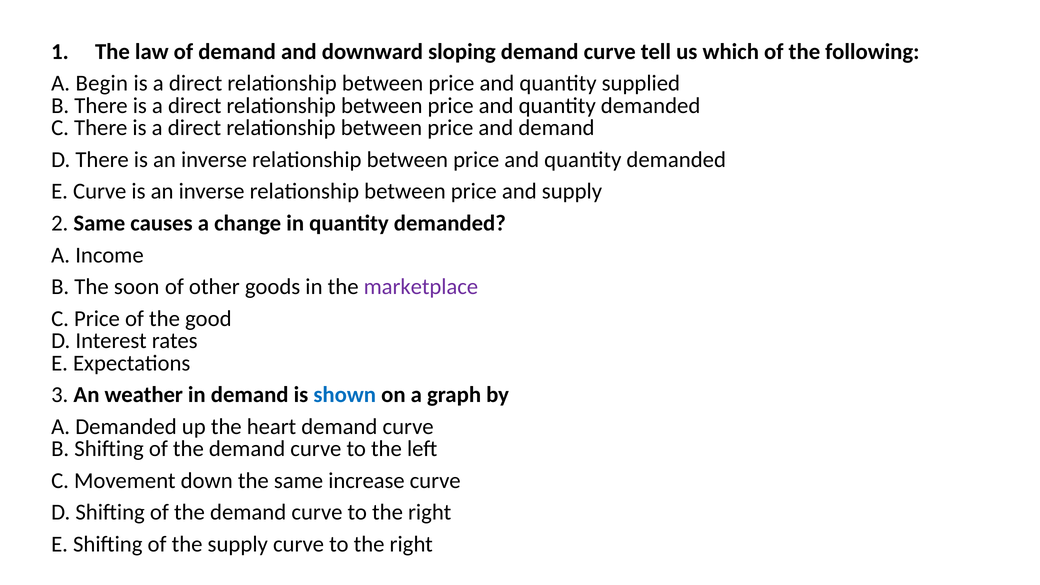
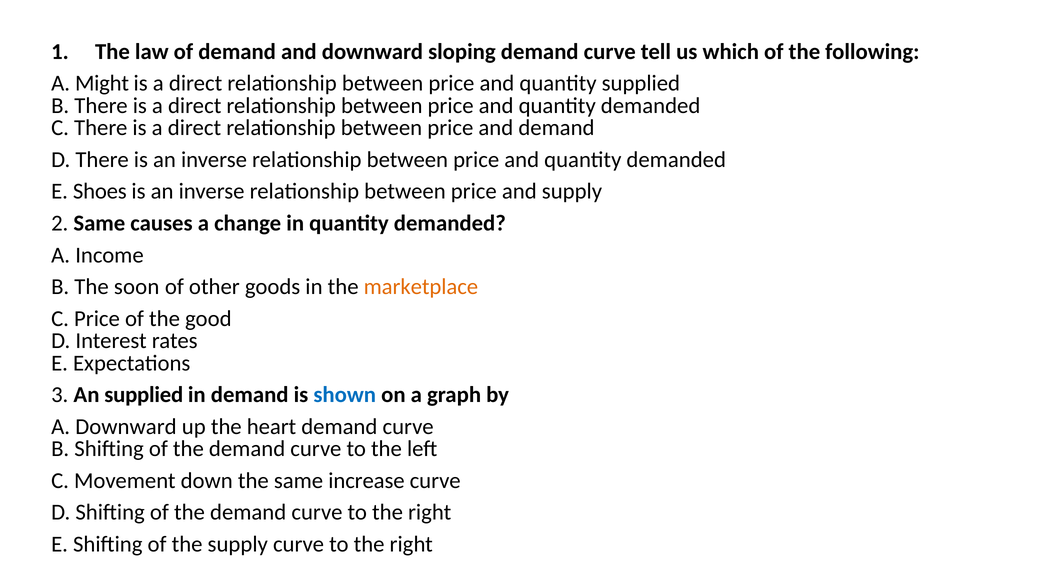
Begin: Begin -> Might
E Curve: Curve -> Shoes
marketplace colour: purple -> orange
An weather: weather -> supplied
A Demanded: Demanded -> Downward
